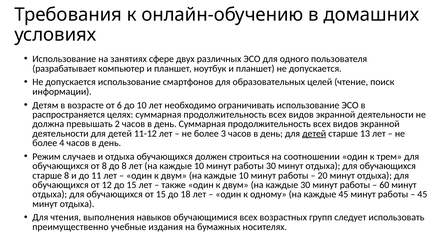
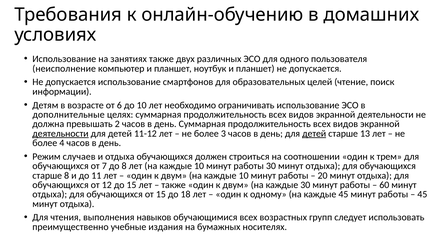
занятиях сфере: сфере -> также
разрабатывает: разрабатывает -> неисполнение
распространяется: распространяется -> дополнительные
деятельности at (61, 134) underline: none -> present
от 8: 8 -> 7
